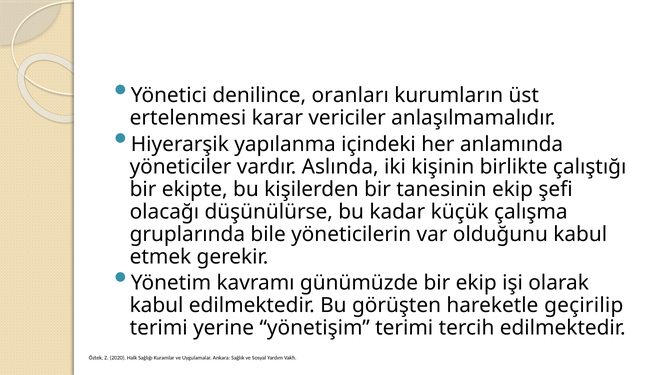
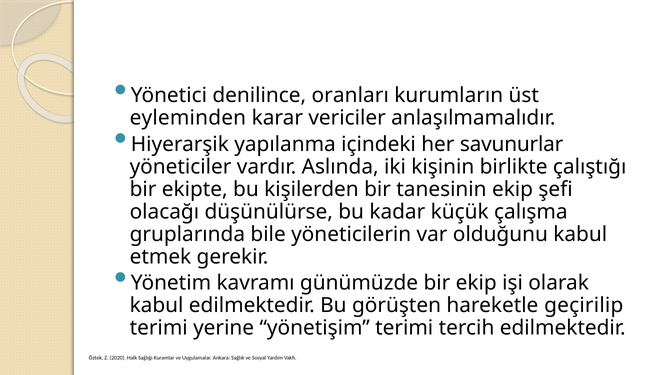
ertelenmesi: ertelenmesi -> eyleminden
anlamında: anlamında -> savunurlar
